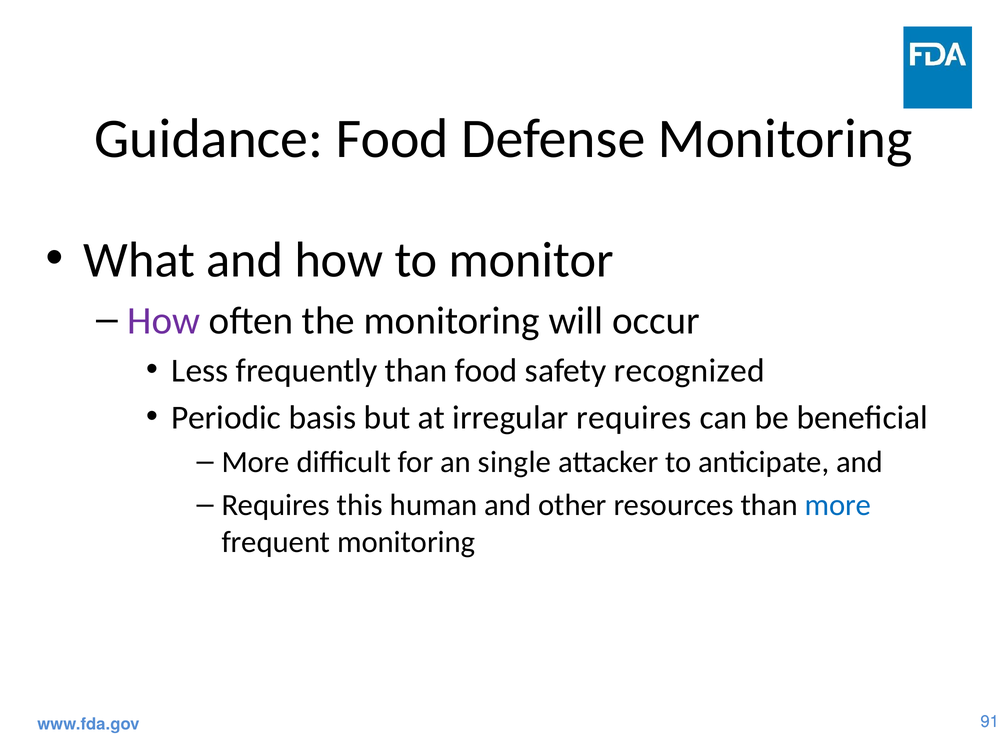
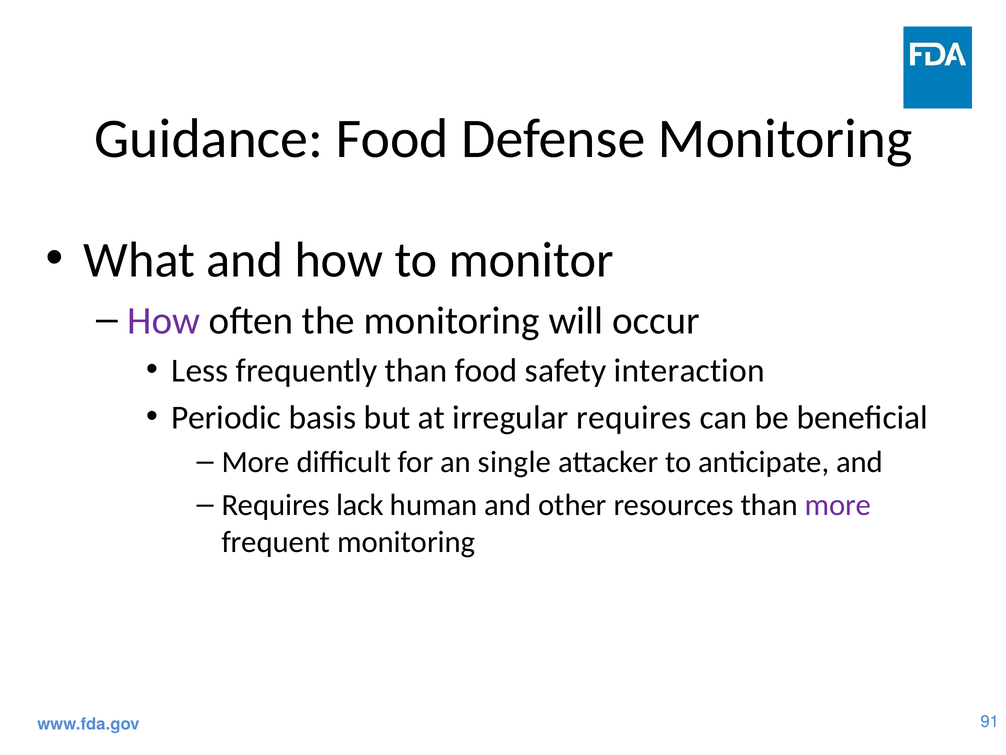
recognized: recognized -> interaction
this: this -> lack
more at (838, 505) colour: blue -> purple
